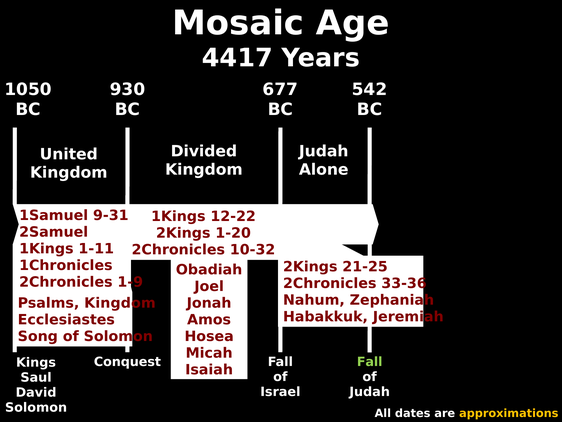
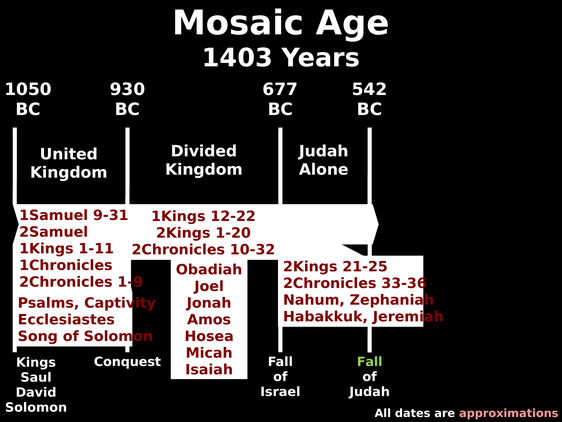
4417: 4417 -> 1403
Psalms Kingdom: Kingdom -> Captivity
approximations colour: yellow -> pink
